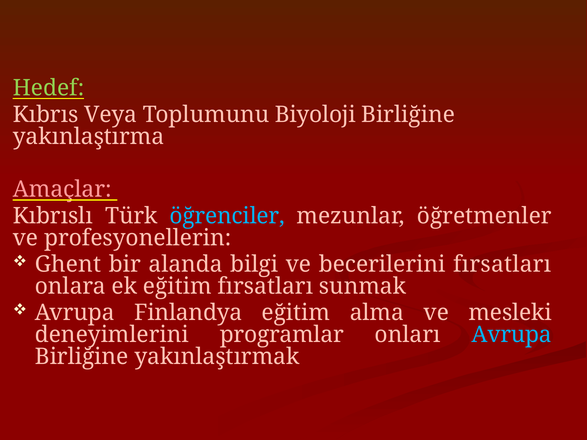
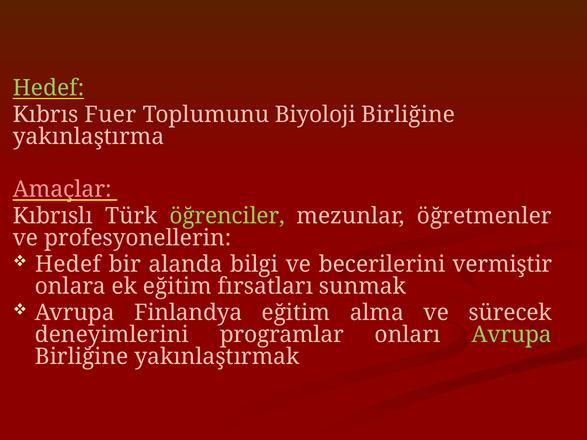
Veya: Veya -> Fuer
öğrenciler colour: light blue -> light green
Ghent at (68, 264): Ghent -> Hedef
becerilerini fırsatları: fırsatları -> vermiştir
mesleki: mesleki -> sürecek
Avrupa at (512, 335) colour: light blue -> light green
